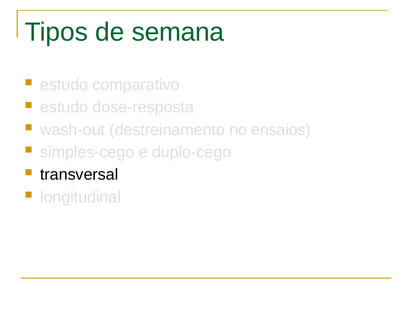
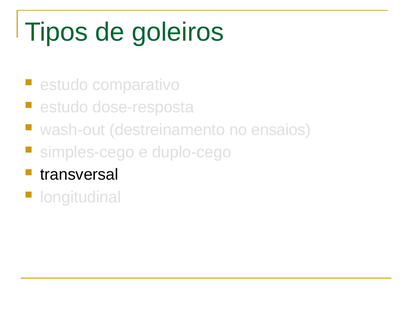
semana: semana -> goleiros
